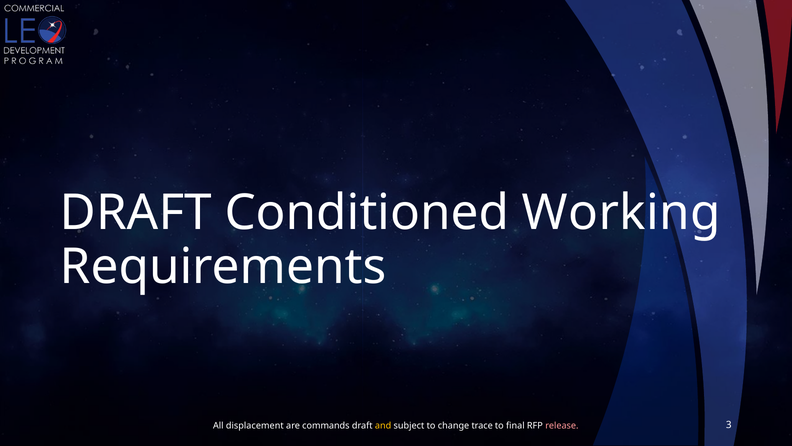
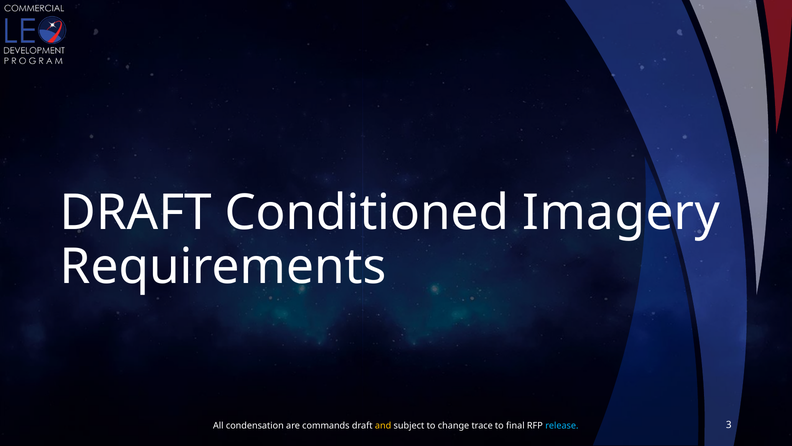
Working: Working -> Imagery
displacement: displacement -> condensation
release colour: pink -> light blue
